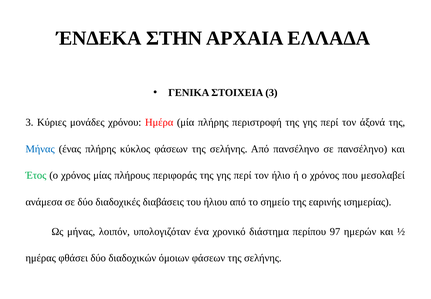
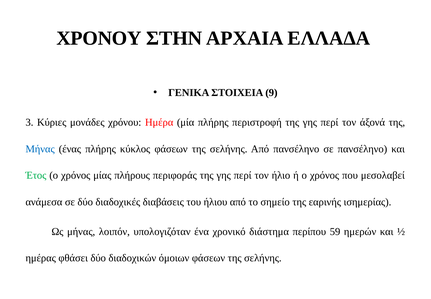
ΈΝΔΕΚΑ: ΈΝΔΕΚΑ -> ΧΡΟΝΟΥ
ΣΤΟΙΧΕΙΑ 3: 3 -> 9
97: 97 -> 59
